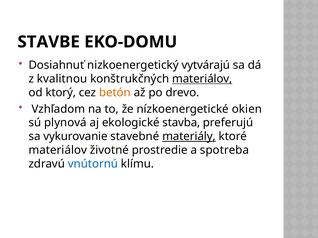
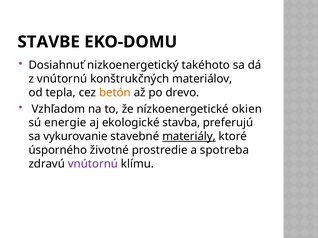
vytvárajú: vytvárajú -> takéhoto
z kvalitnou: kvalitnou -> vnútornú
materiálov at (202, 79) underline: present -> none
ktorý: ktorý -> tepla
plynová: plynová -> energie
materiálov at (58, 151): materiálov -> úsporného
vnútornú at (93, 164) colour: blue -> purple
